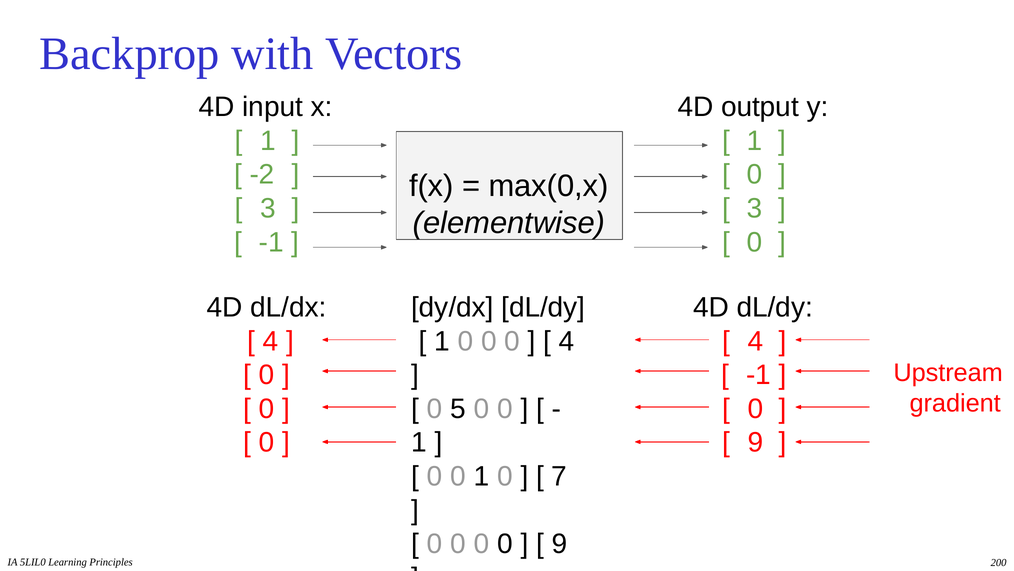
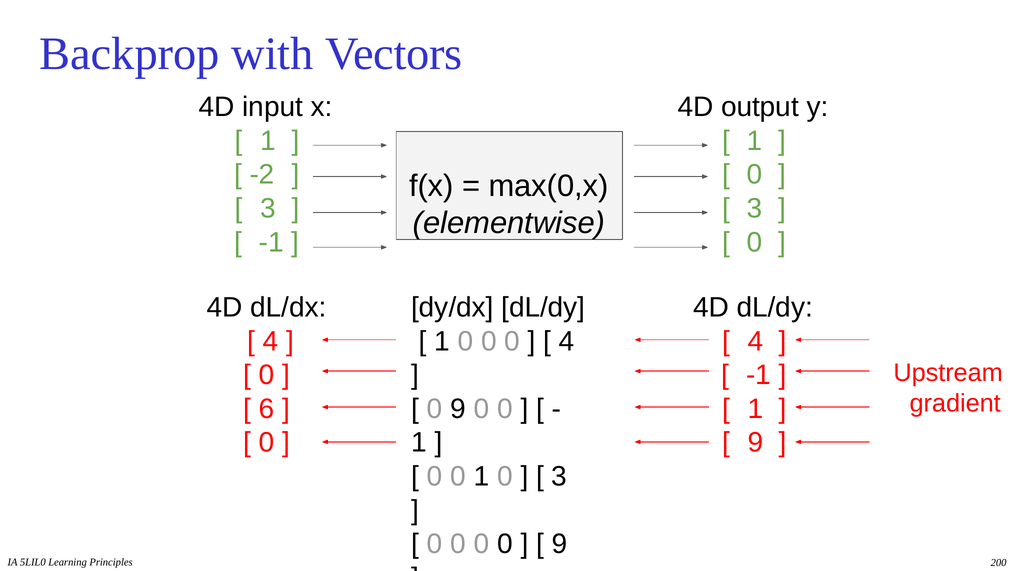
0 at (267, 408): 0 -> 6
0 5: 5 -> 9
0 at (755, 408): 0 -> 1
7 at (559, 476): 7 -> 3
